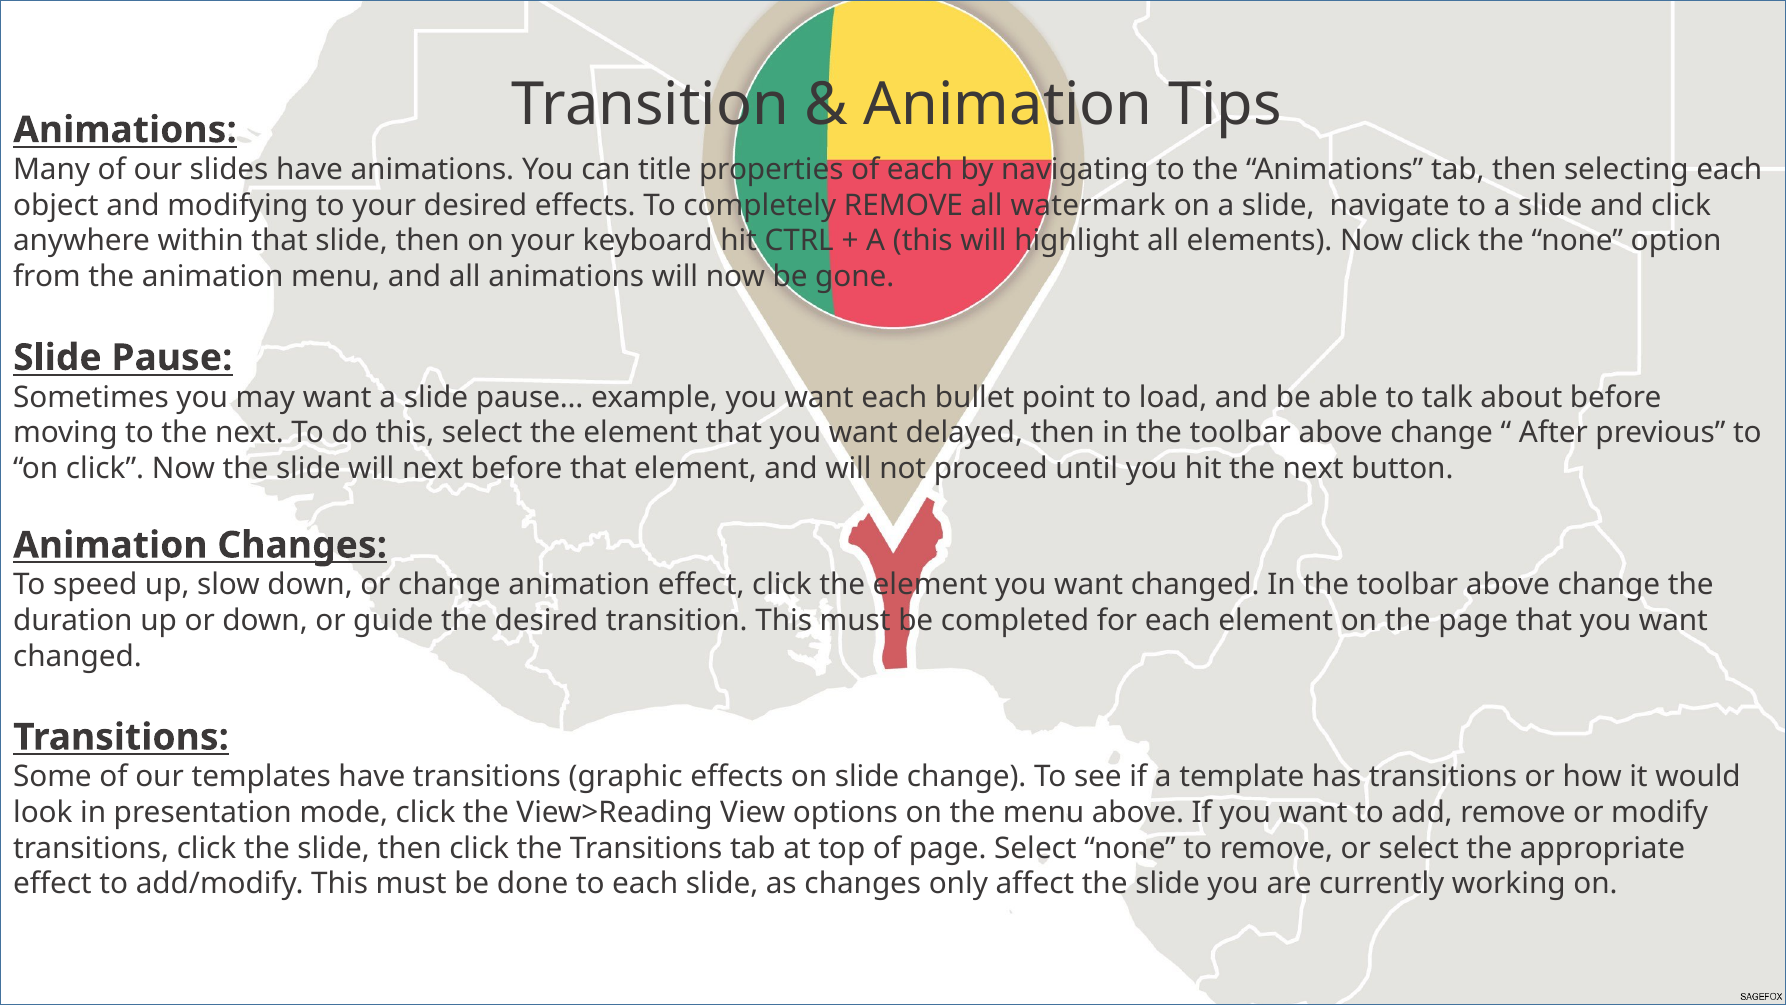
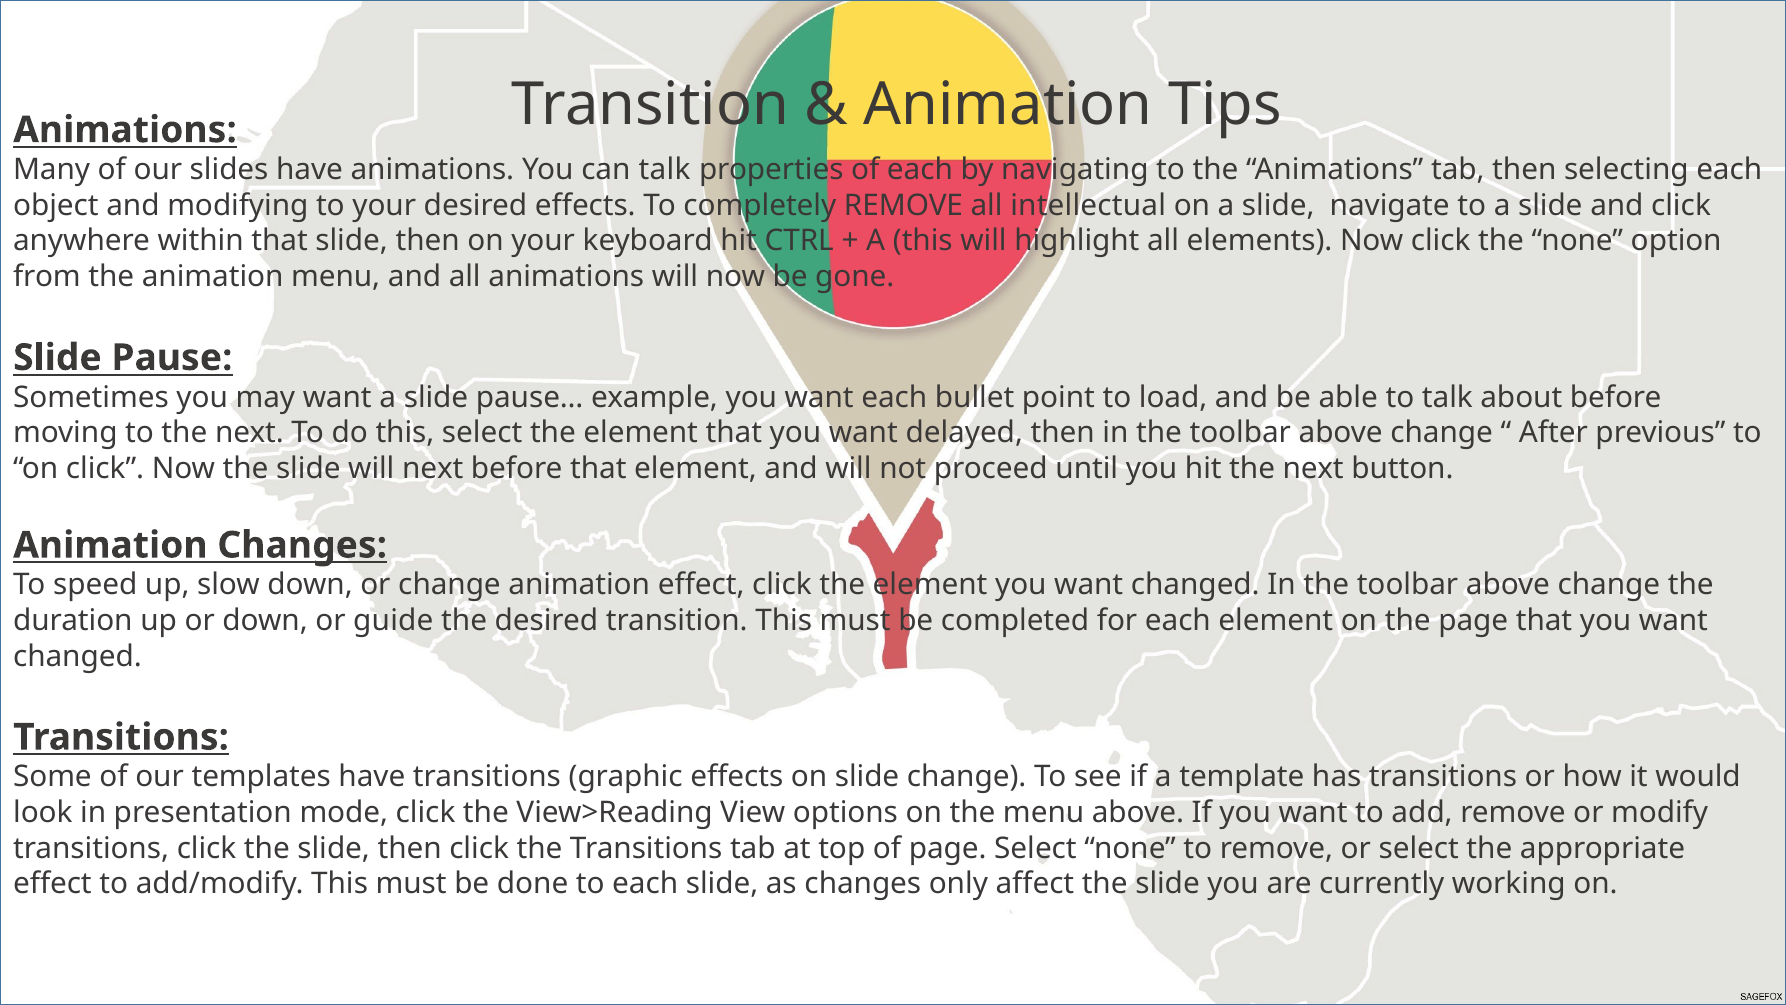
can title: title -> talk
watermark: watermark -> intellectual
